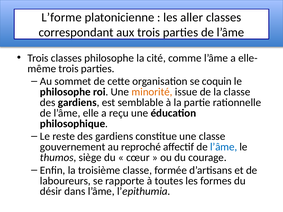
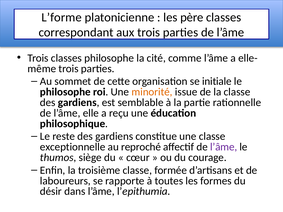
aller: aller -> père
coquin: coquin -> initiale
gouvernement: gouvernement -> exceptionnelle
l’âme at (224, 147) colour: blue -> purple
